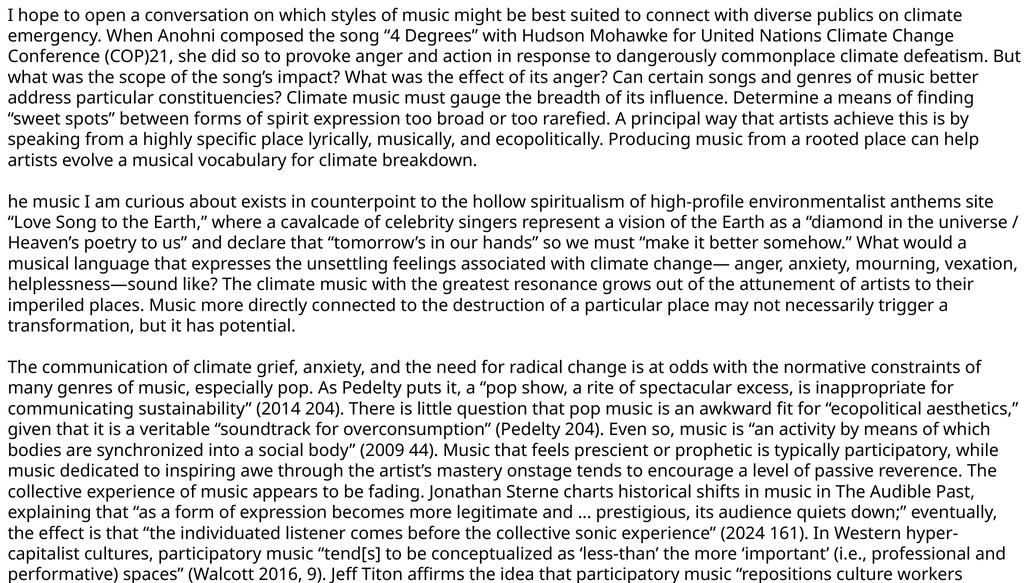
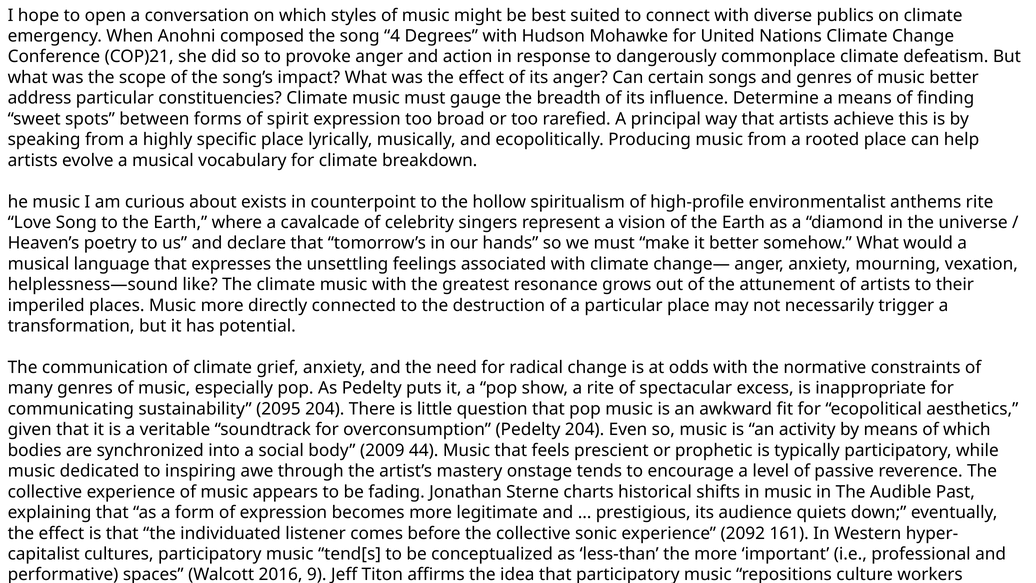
anthems site: site -> rite
2014: 2014 -> 2095
2024: 2024 -> 2092
